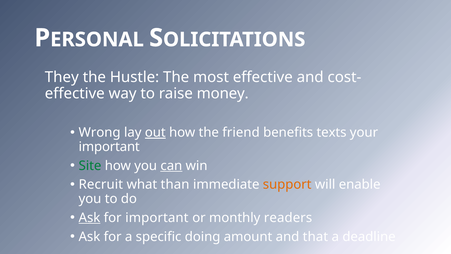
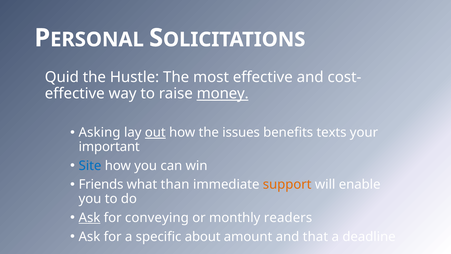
They: They -> Quid
money underline: none -> present
Wrong: Wrong -> Asking
friend: friend -> issues
Site colour: green -> blue
can underline: present -> none
Recruit: Recruit -> Friends
for important: important -> conveying
doing: doing -> about
